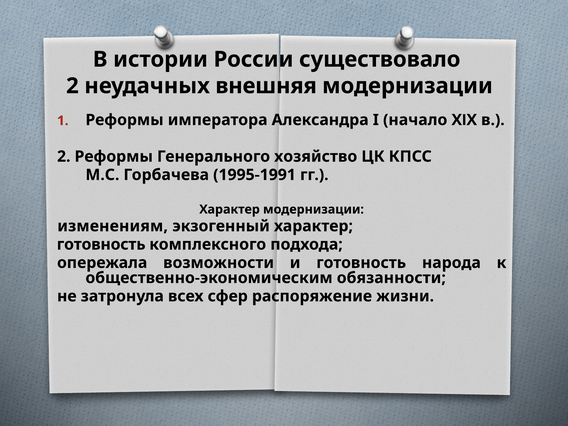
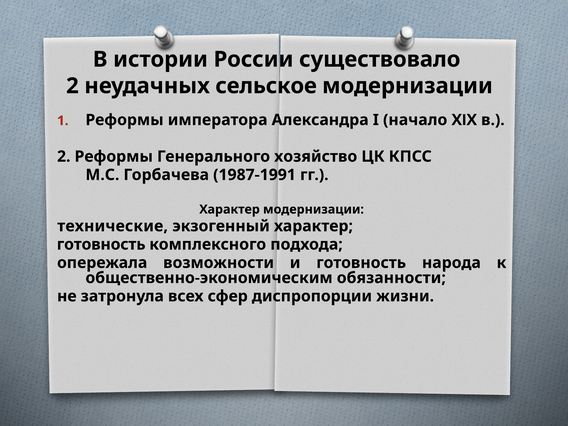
внешняя: внешняя -> сельское
1995-1991: 1995-1991 -> 1987-1991
изменениям: изменениям -> технические
распоряжение: распоряжение -> диспропорции
